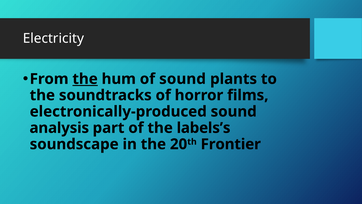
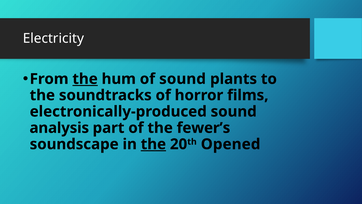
labels’s: labels’s -> fewer’s
the at (153, 144) underline: none -> present
Frontier: Frontier -> Opened
